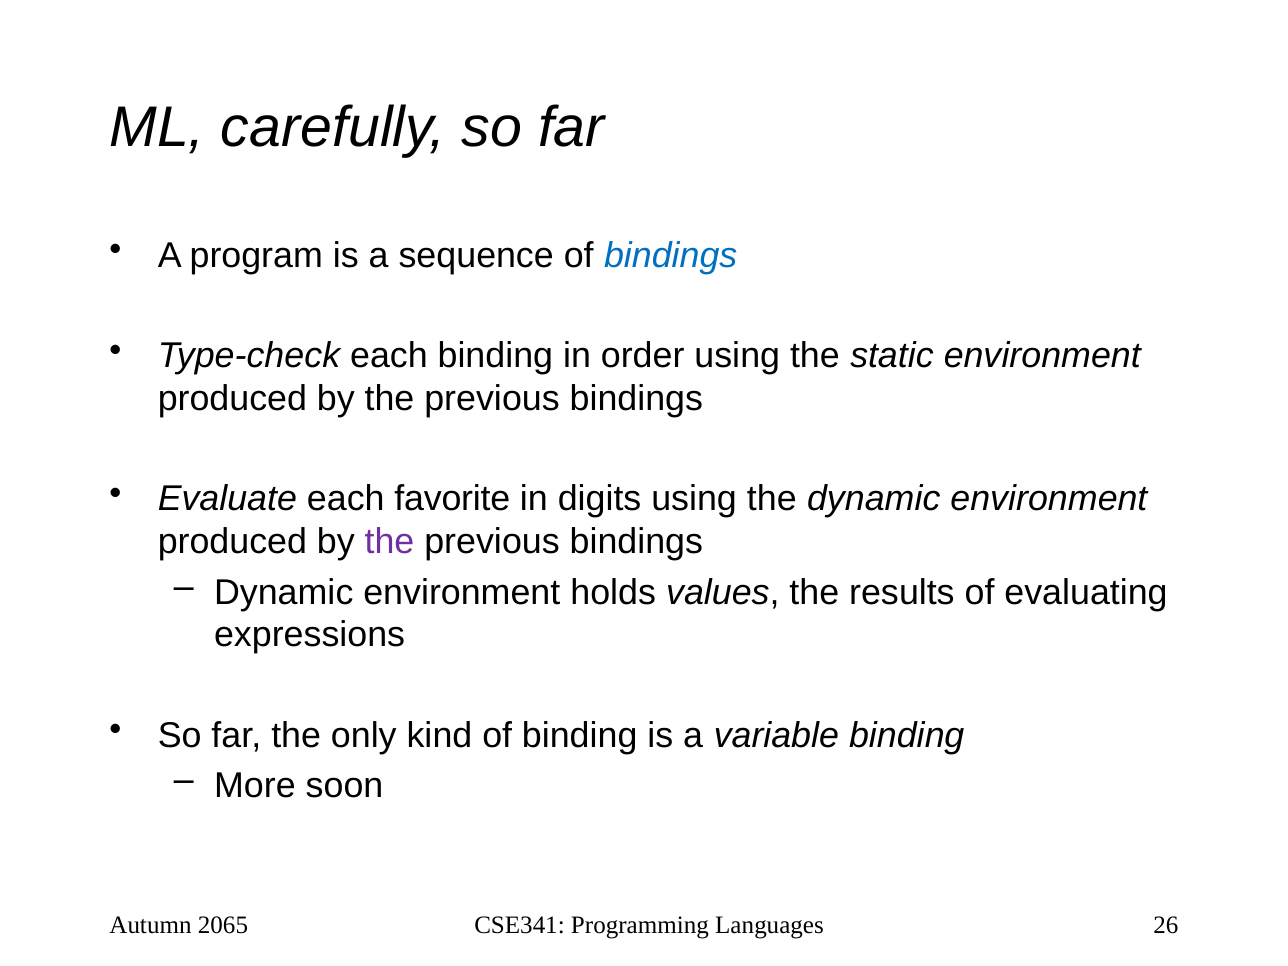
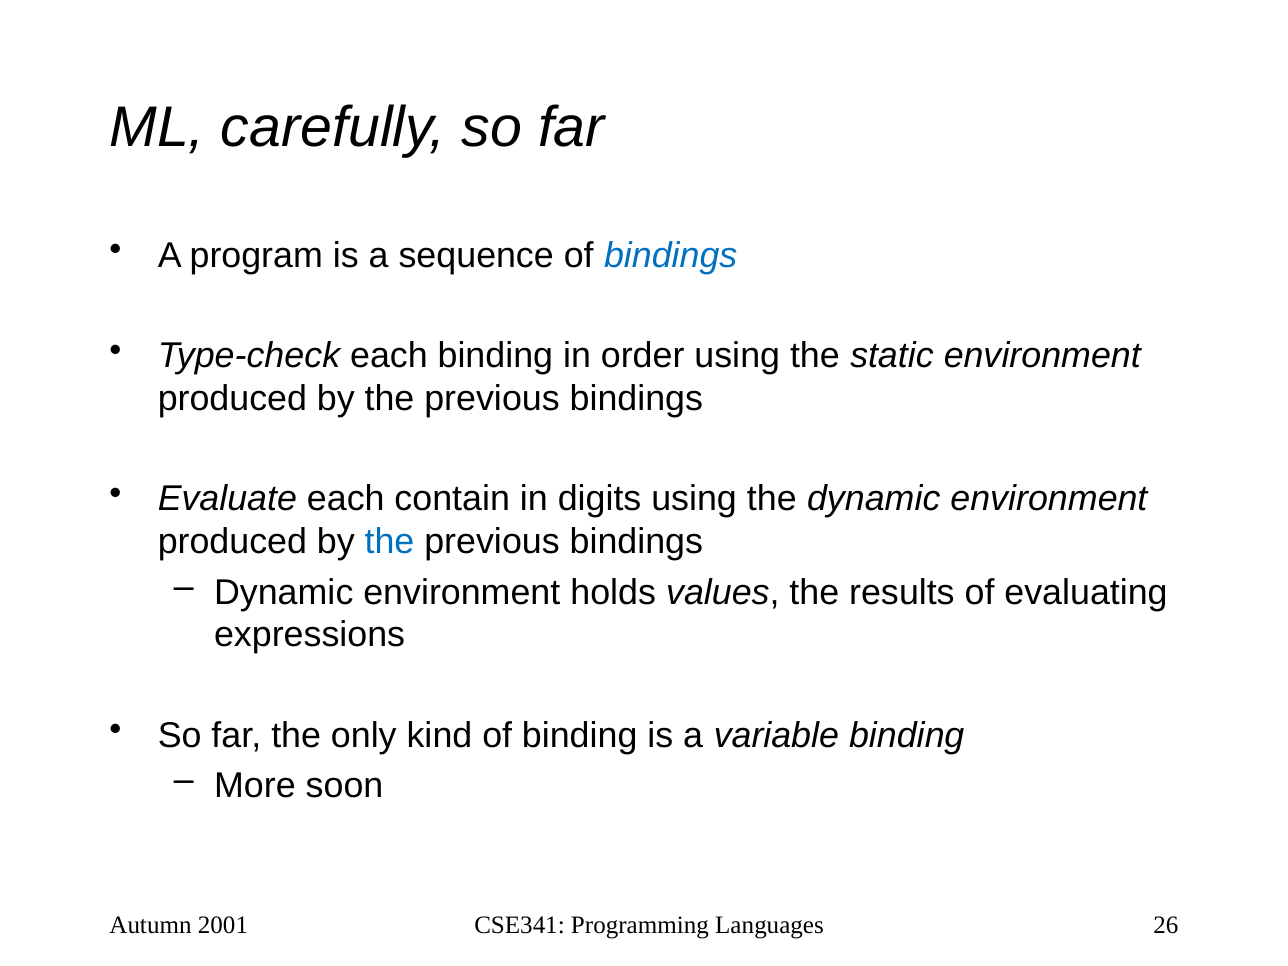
favorite: favorite -> contain
the at (390, 542) colour: purple -> blue
2065: 2065 -> 2001
